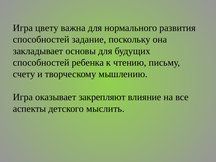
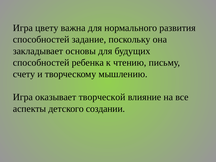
закрепляют: закрепляют -> творческой
мыслить: мыслить -> создании
